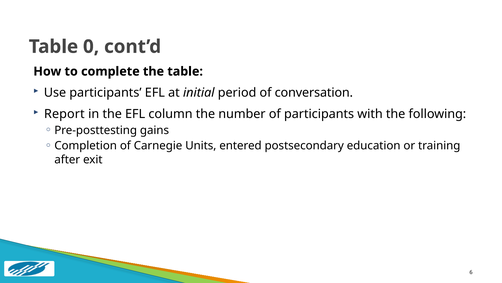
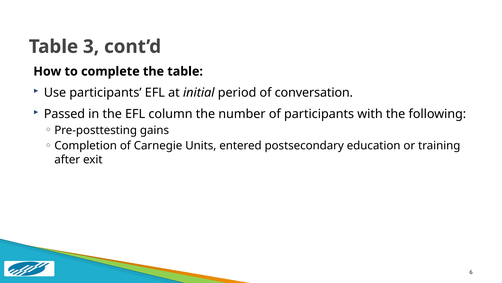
0: 0 -> 3
Report: Report -> Passed
